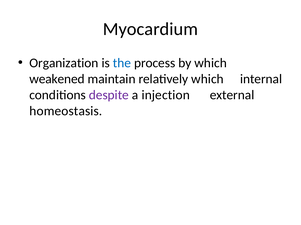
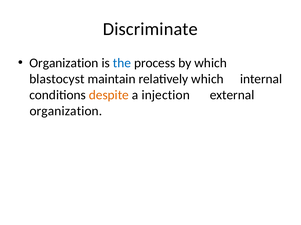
Myocardium: Myocardium -> Discriminate
weakened: weakened -> blastocyst
despite colour: purple -> orange
homeostasis at (66, 111): homeostasis -> organization
